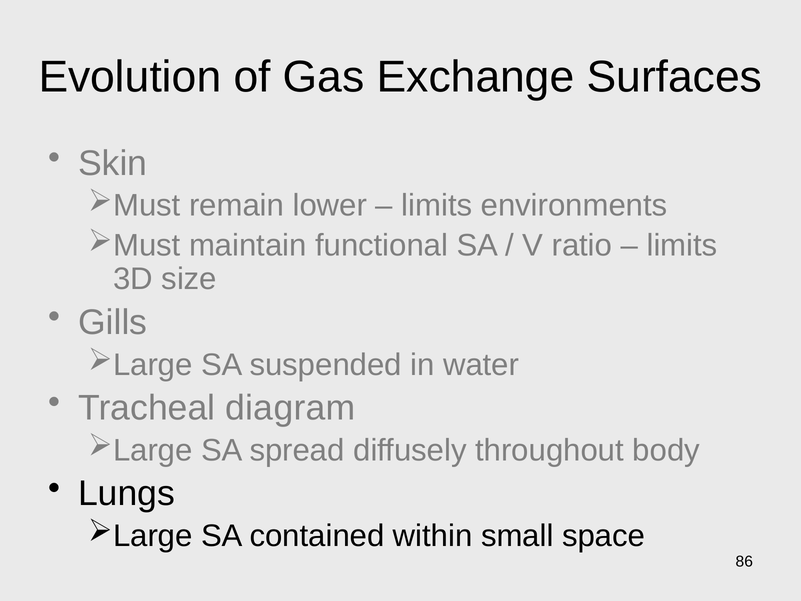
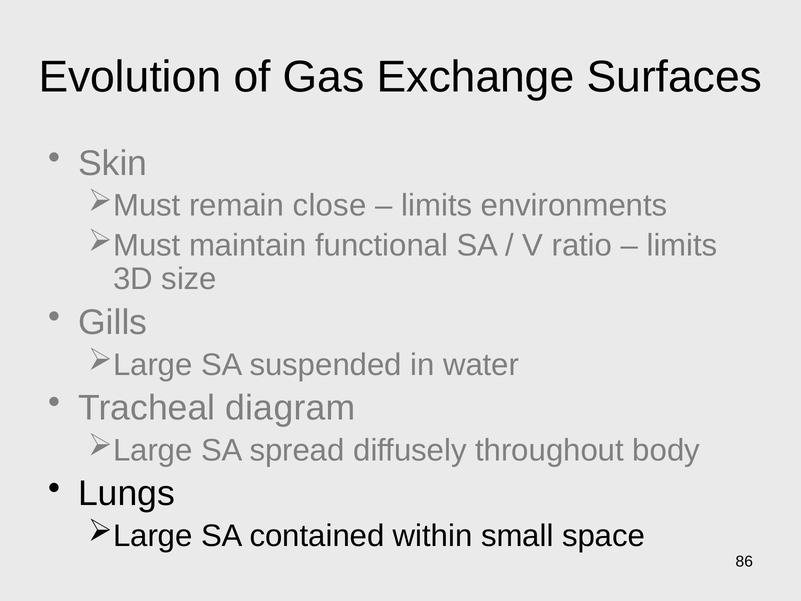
lower: lower -> close
